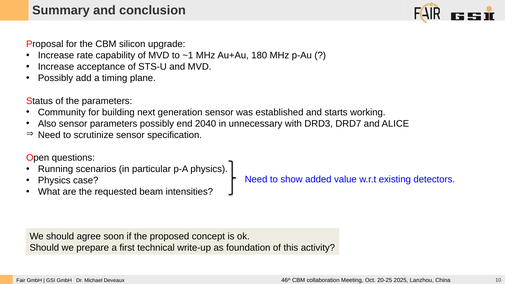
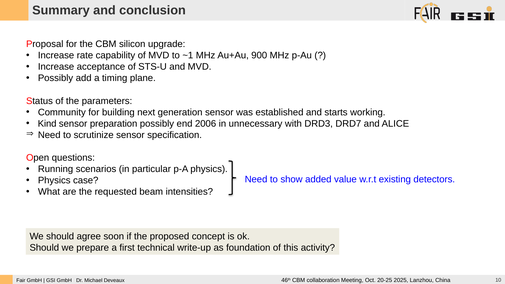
180: 180 -> 900
Also: Also -> Kind
sensor parameters: parameters -> preparation
2040: 2040 -> 2006
